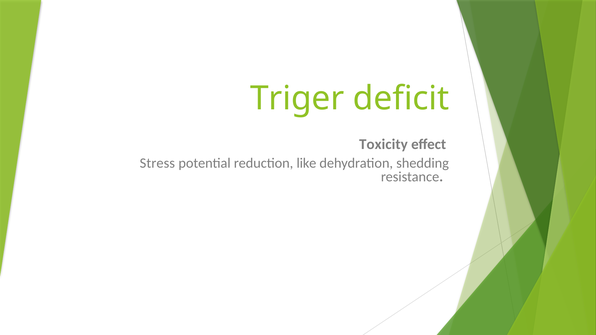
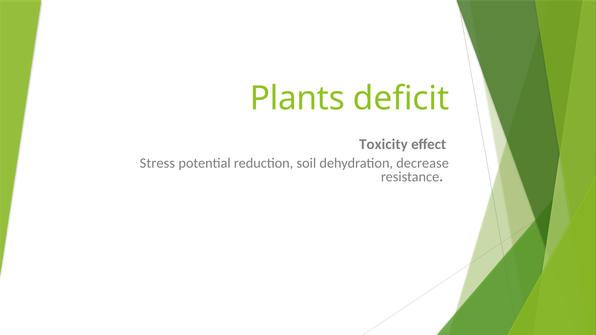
Triger: Triger -> Plants
like: like -> soil
shedding: shedding -> decrease
